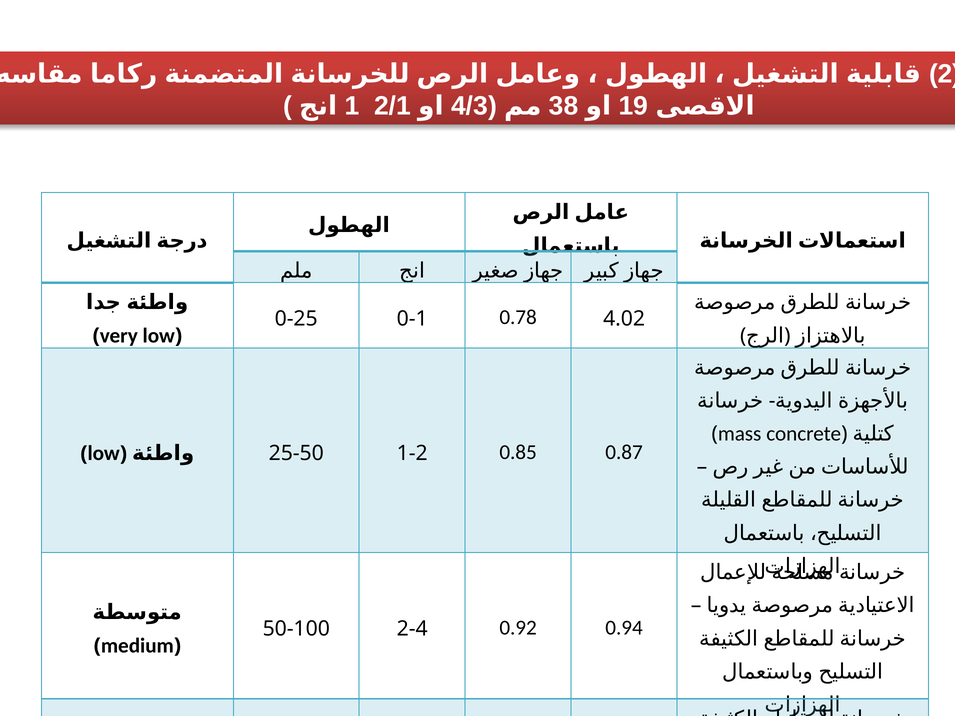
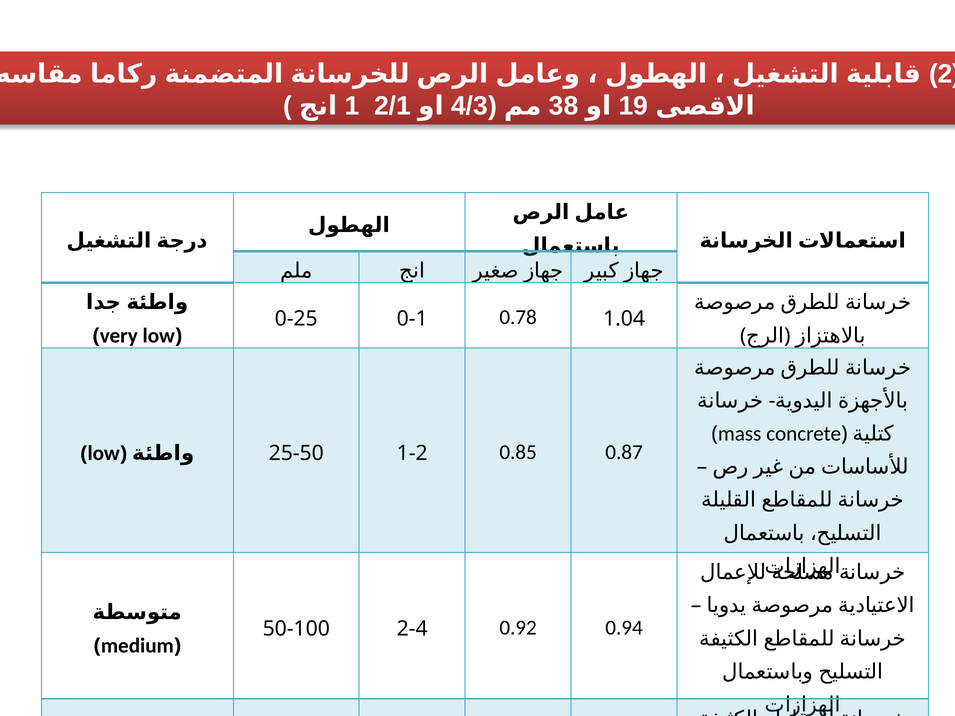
4.02: 4.02 -> 1.04
